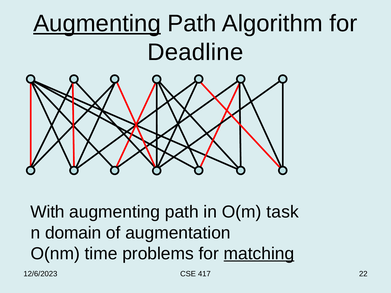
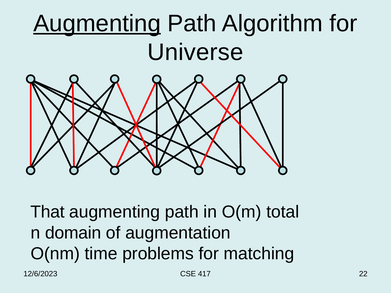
Deadline: Deadline -> Universe
With: With -> That
task: task -> total
matching underline: present -> none
